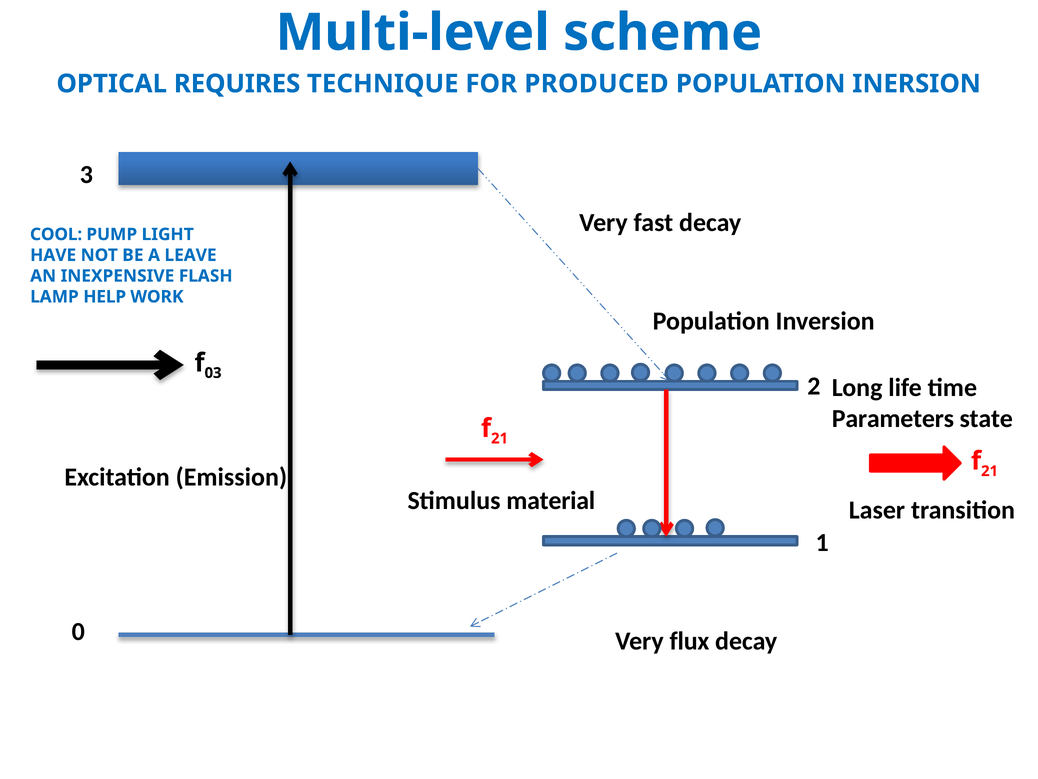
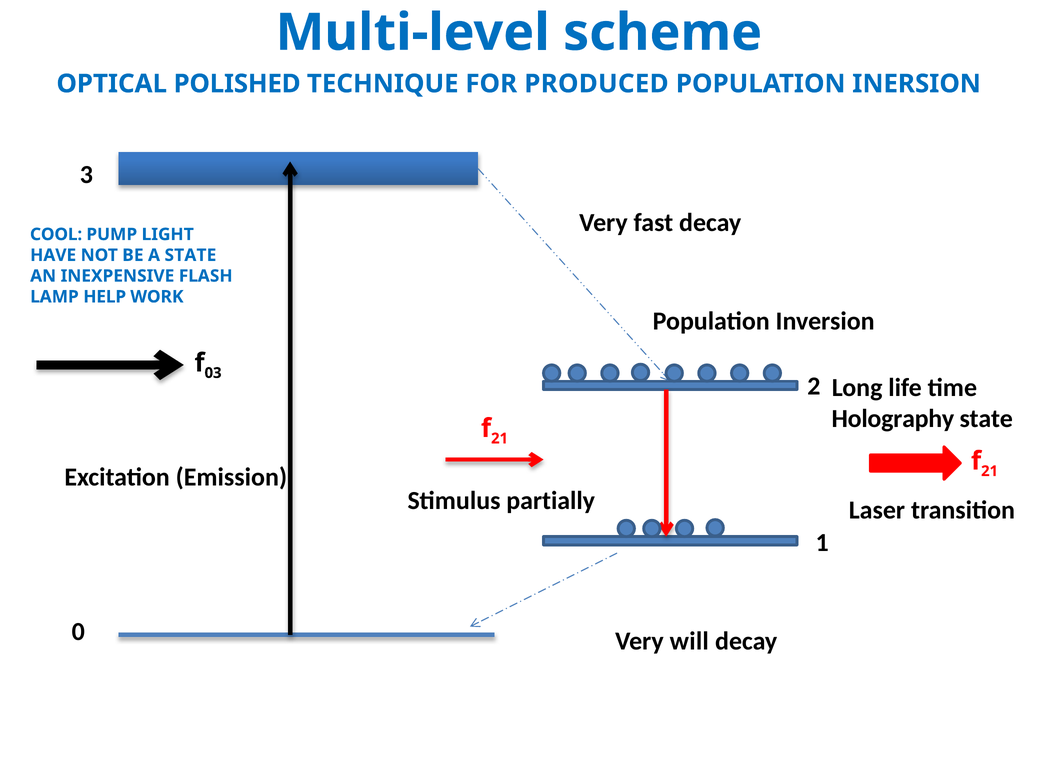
REQUIRES: REQUIRES -> POLISHED
A LEAVE: LEAVE -> STATE
Parameters: Parameters -> Holography
material: material -> partially
flux: flux -> will
